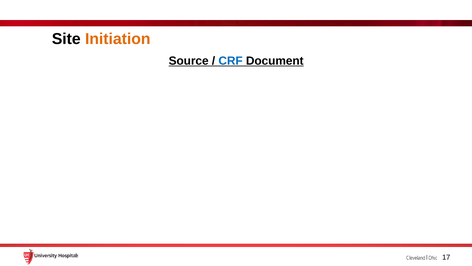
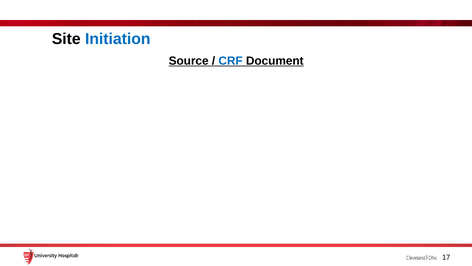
Initiation colour: orange -> blue
